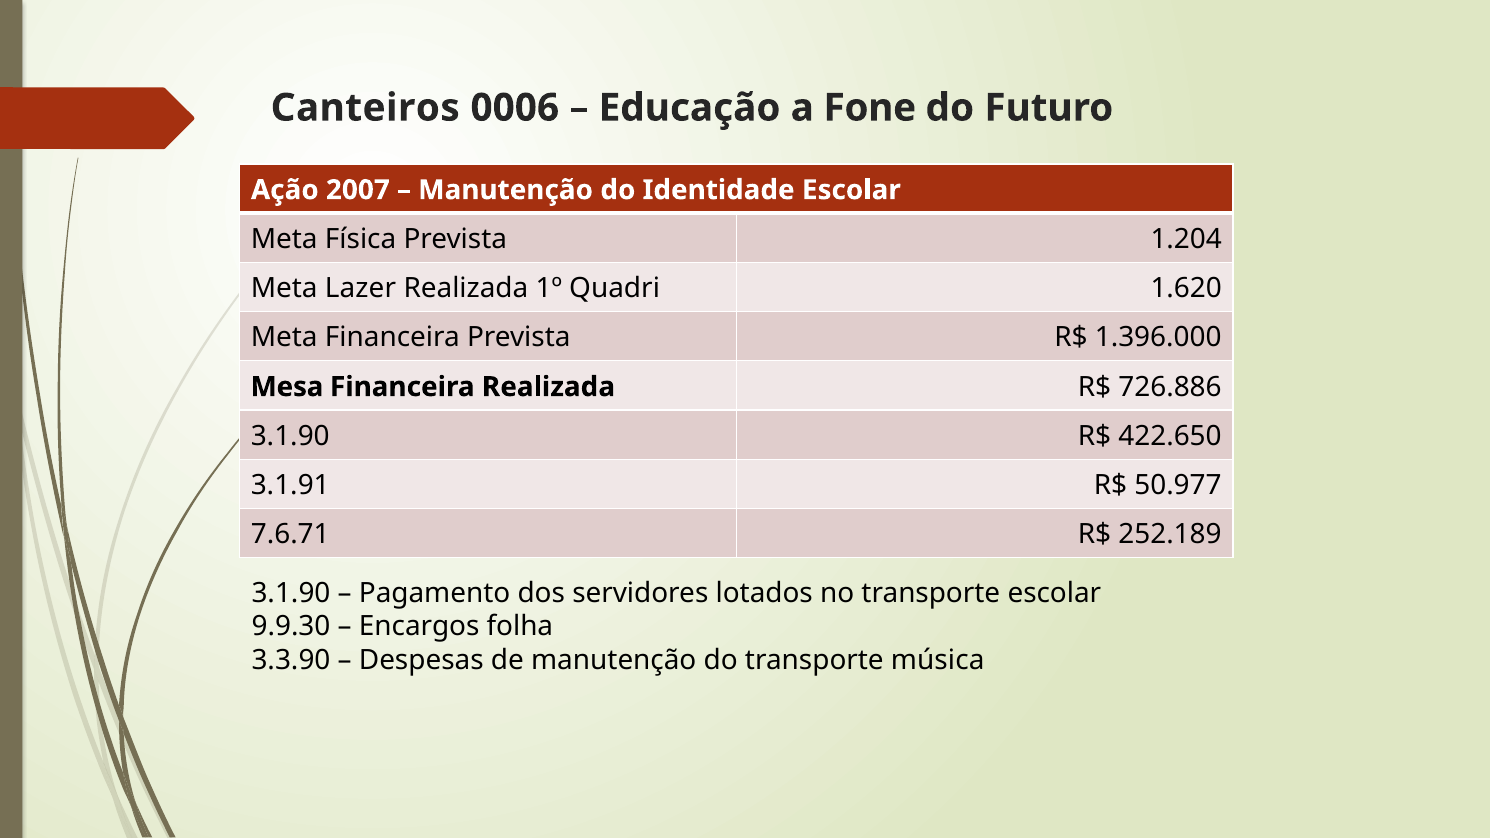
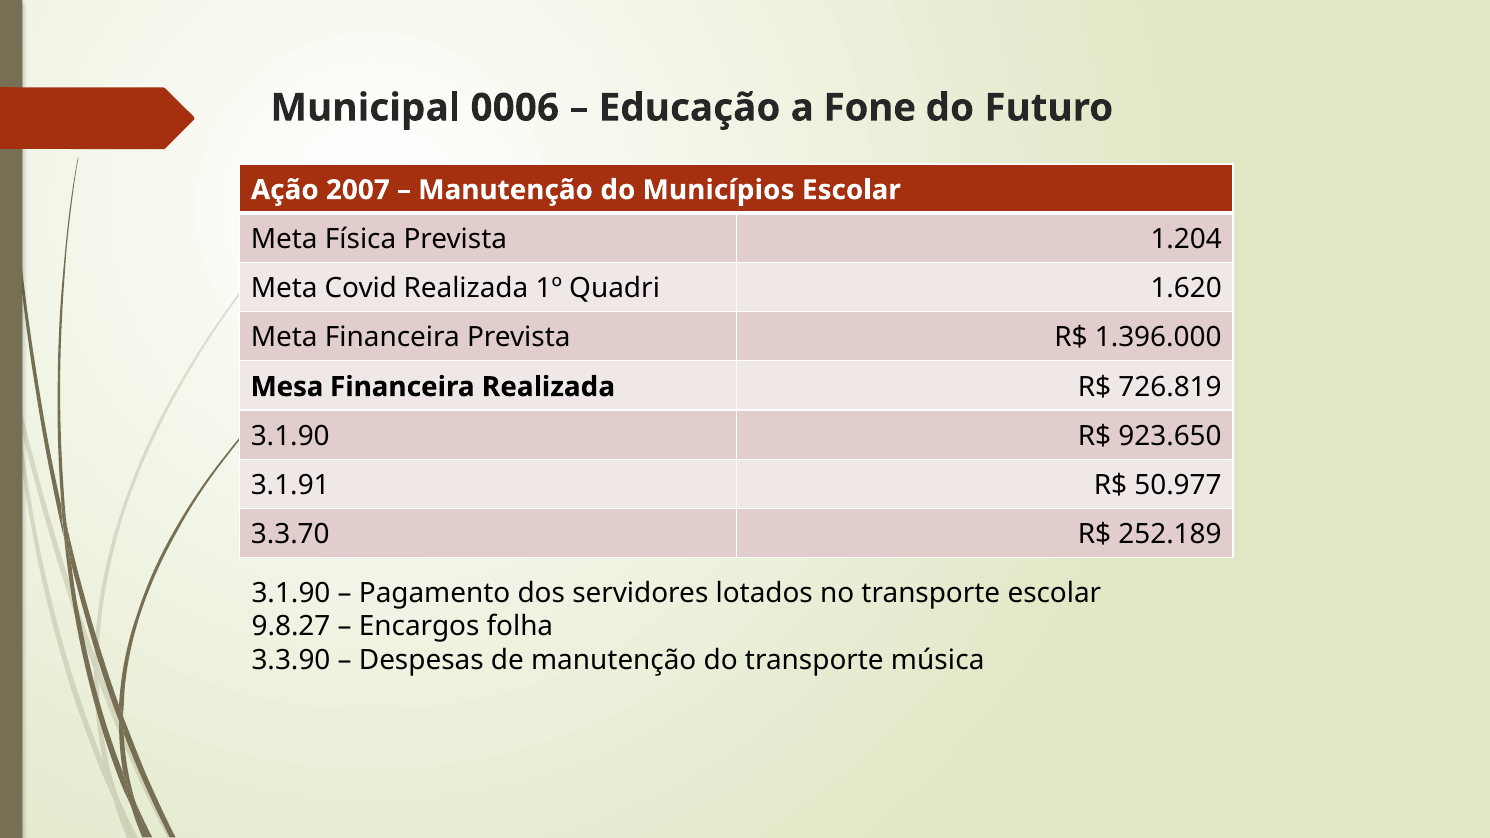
Canteiros: Canteiros -> Municipal
Identidade: Identidade -> Municípios
Lazer: Lazer -> Covid
726.886: 726.886 -> 726.819
422.650: 422.650 -> 923.650
7.6.71: 7.6.71 -> 3.3.70
9.9.30: 9.9.30 -> 9.8.27
